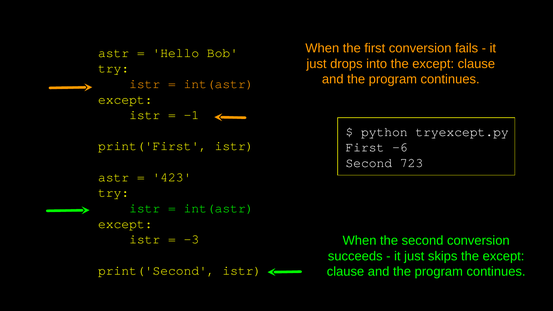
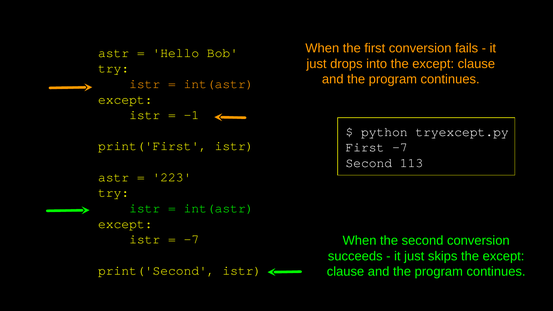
First -6: -6 -> -7
723: 723 -> 113
423: 423 -> 223
-3 at (191, 239): -3 -> -7
